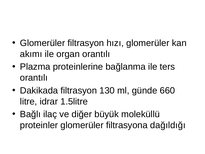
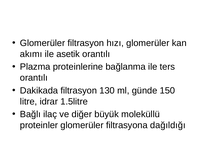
organ: organ -> asetik
660: 660 -> 150
